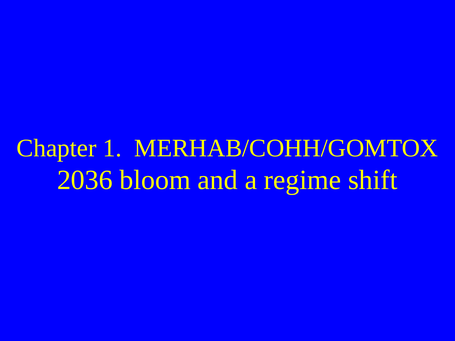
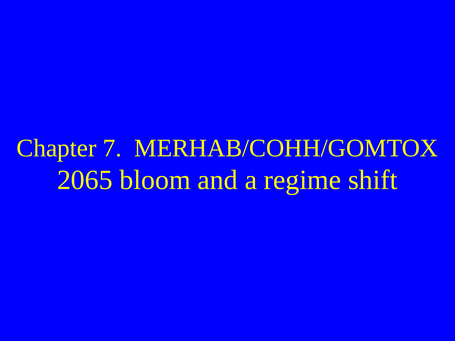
1: 1 -> 7
2036: 2036 -> 2065
